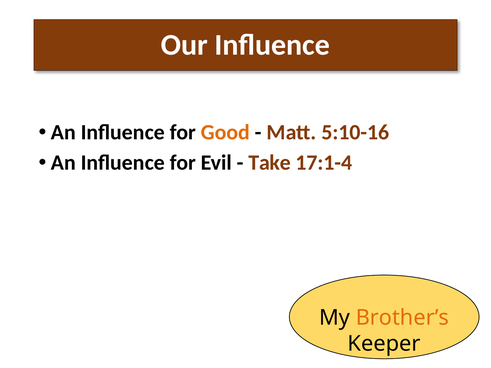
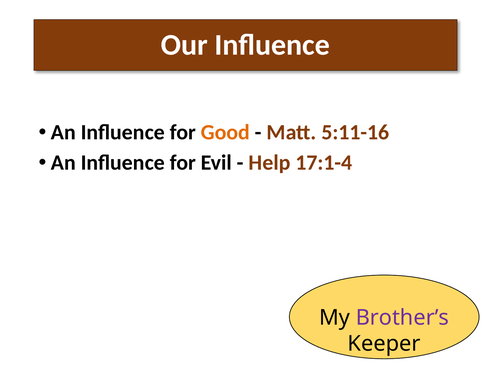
5:10-16: 5:10-16 -> 5:11-16
Take: Take -> Help
Brother’s colour: orange -> purple
